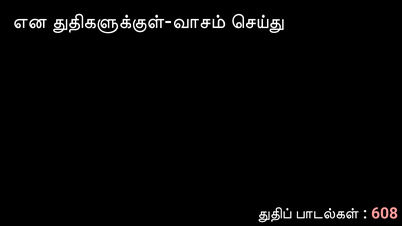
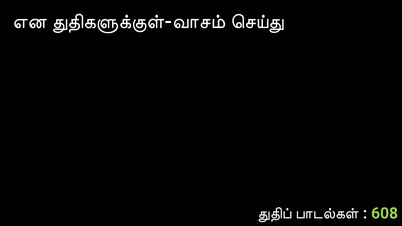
608 colour: pink -> light green
